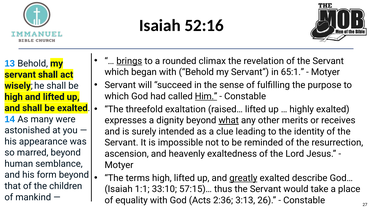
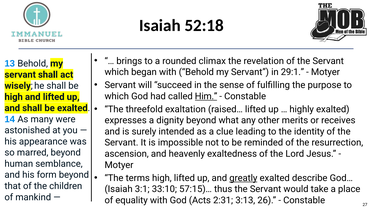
52:16: 52:16 -> 52:18
brings underline: present -> none
65:1: 65:1 -> 29:1
what underline: present -> none
1:1: 1:1 -> 3:1
2:36: 2:36 -> 2:31
